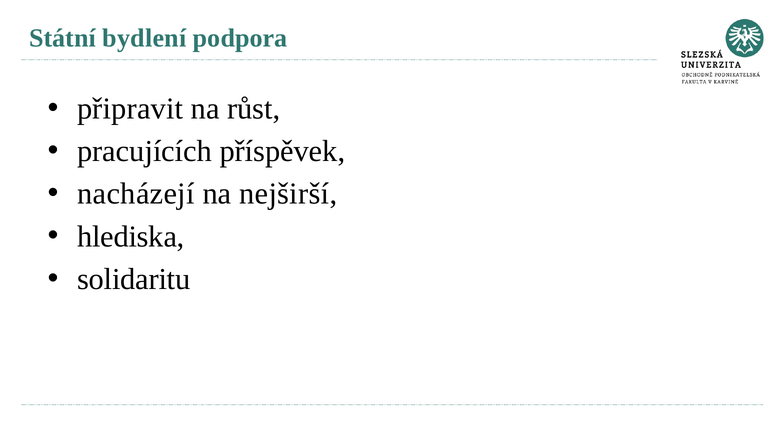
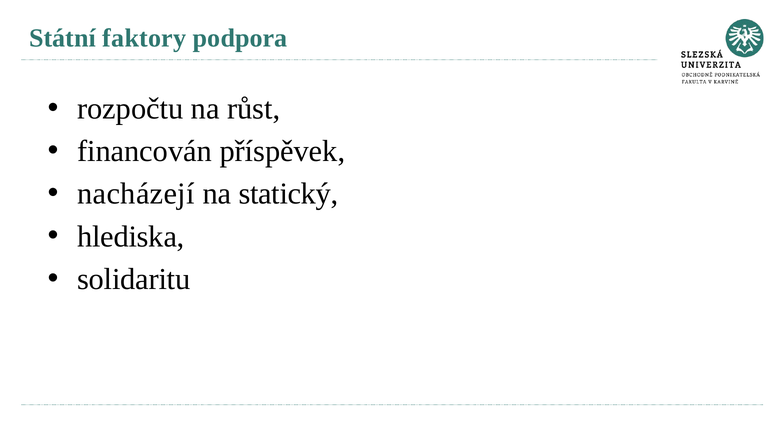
bydlení: bydlení -> faktory
připravit: připravit -> rozpočtu
pracujících: pracujících -> financován
nejširší: nejširší -> statický
